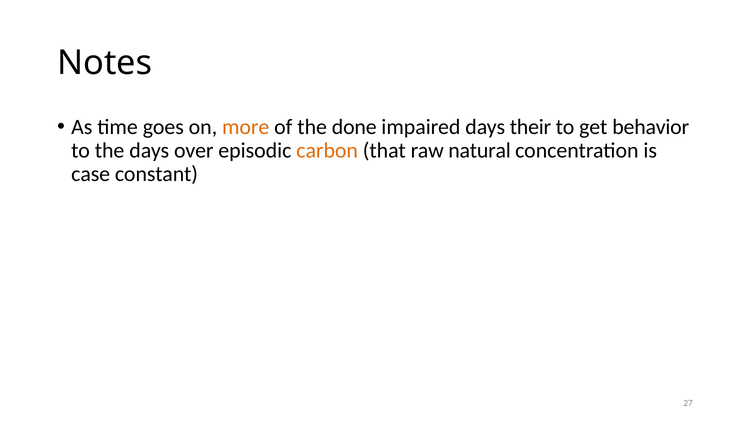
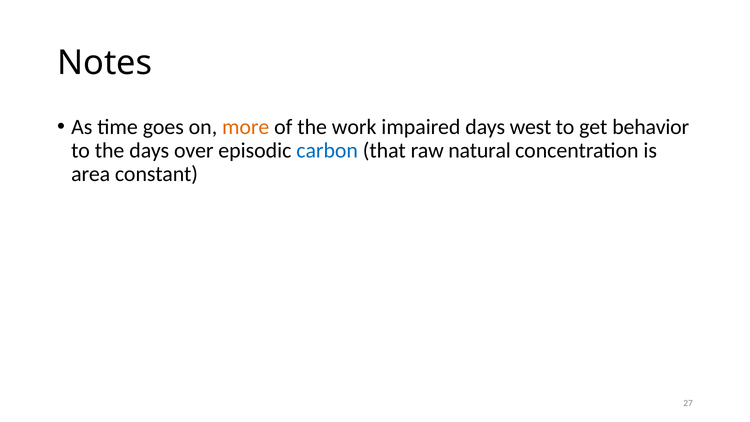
done: done -> work
their: their -> west
carbon colour: orange -> blue
case: case -> area
